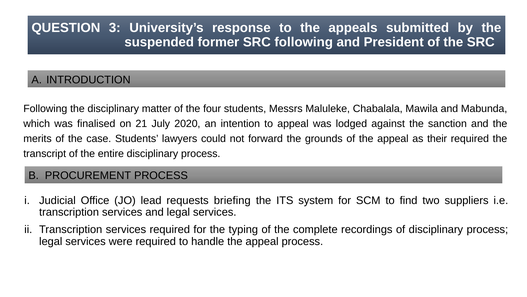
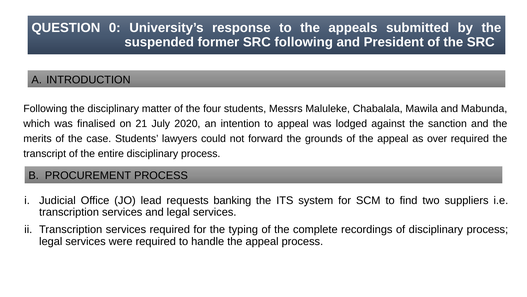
3: 3 -> 0
their: their -> over
briefing: briefing -> banking
